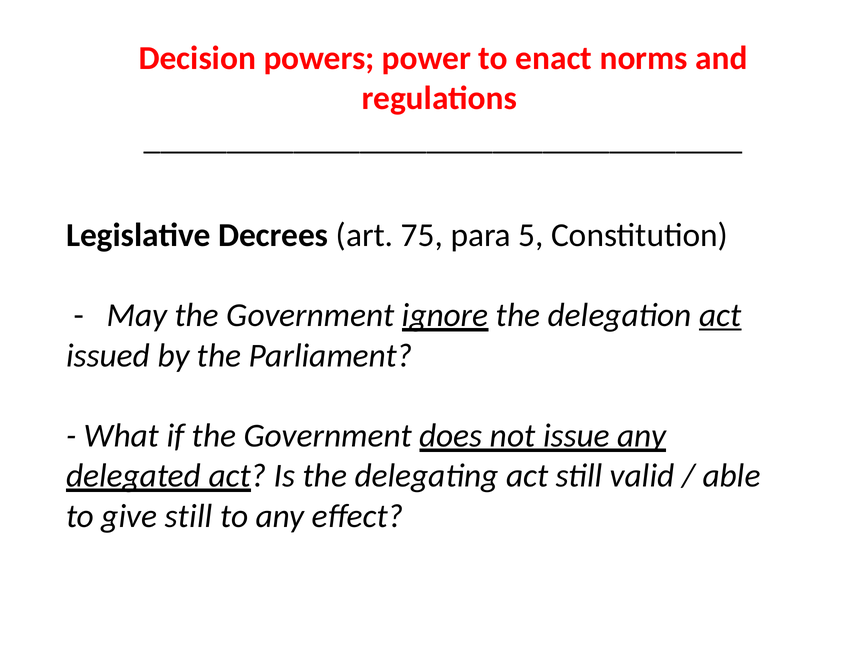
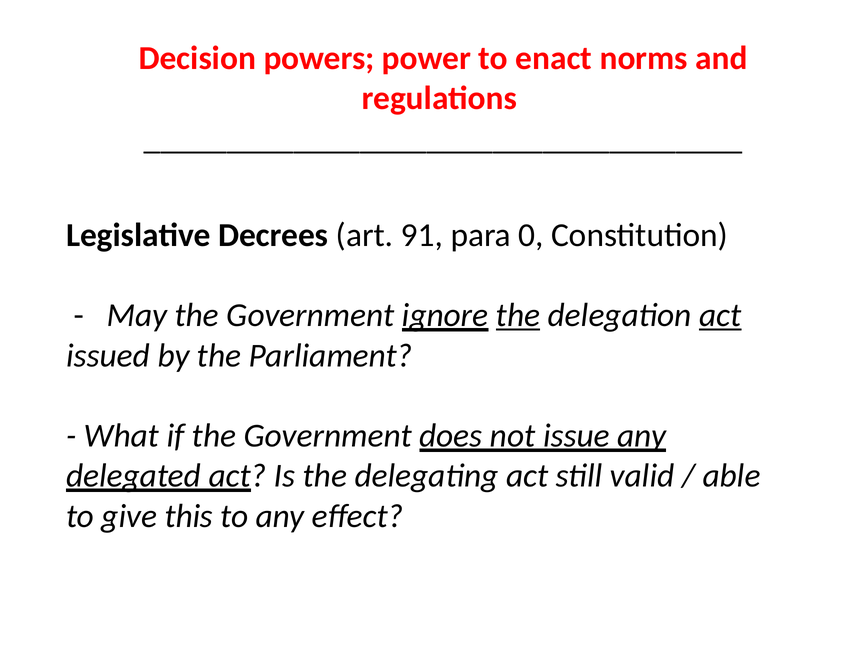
75: 75 -> 91
5: 5 -> 0
the at (518, 315) underline: none -> present
give still: still -> this
